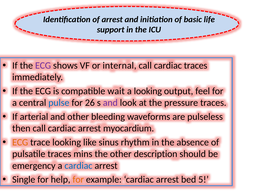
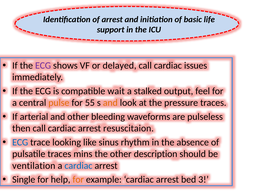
internal: internal -> delayed
cardiac traces: traces -> issues
a looking: looking -> stalked
pulse colour: blue -> orange
26: 26 -> 55
and at (110, 102) colour: purple -> orange
myocardium: myocardium -> resuscitaion
ECG at (20, 142) colour: orange -> blue
emergency: emergency -> ventilation
5: 5 -> 3
